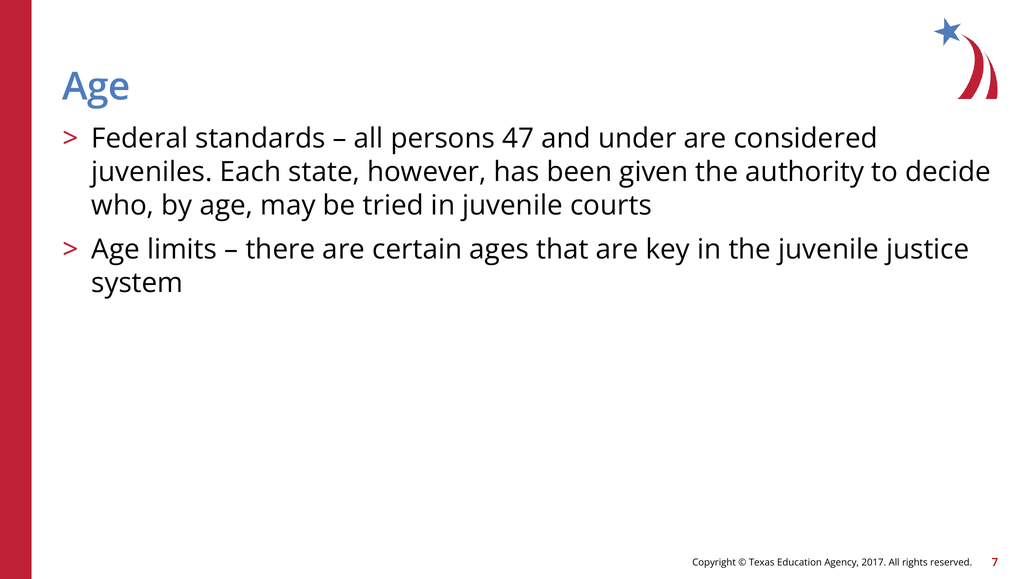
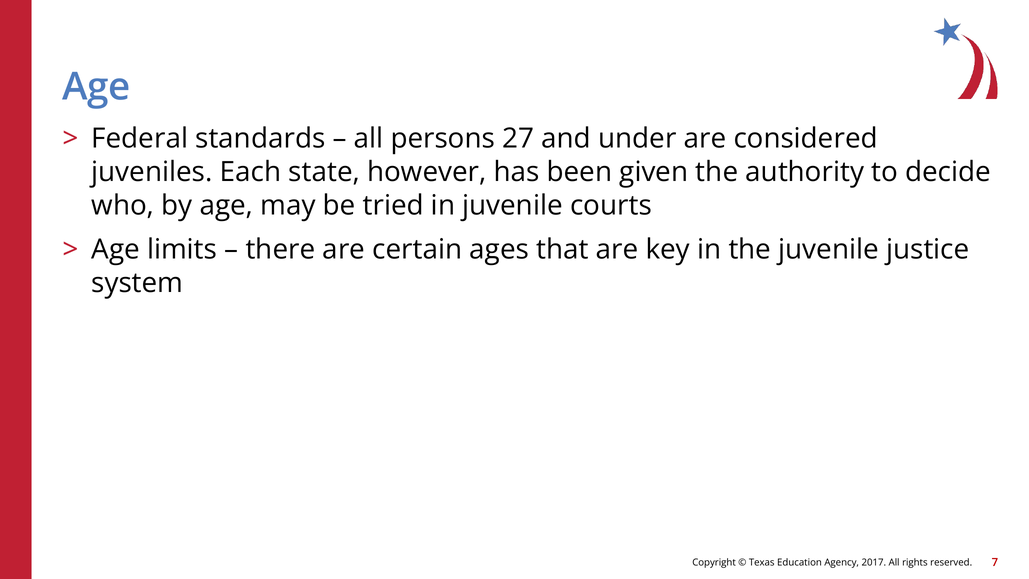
47: 47 -> 27
